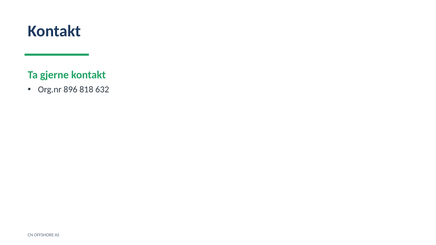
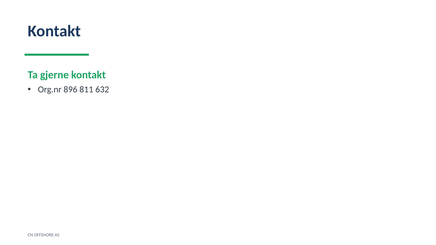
818: 818 -> 811
